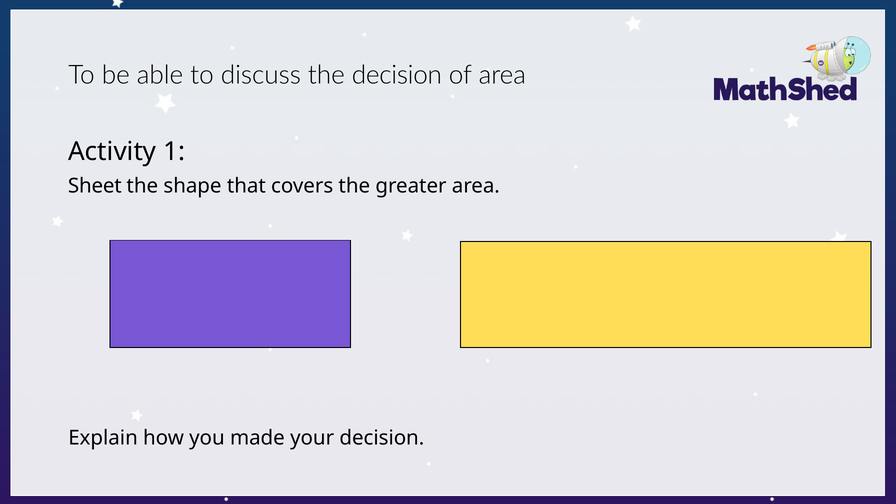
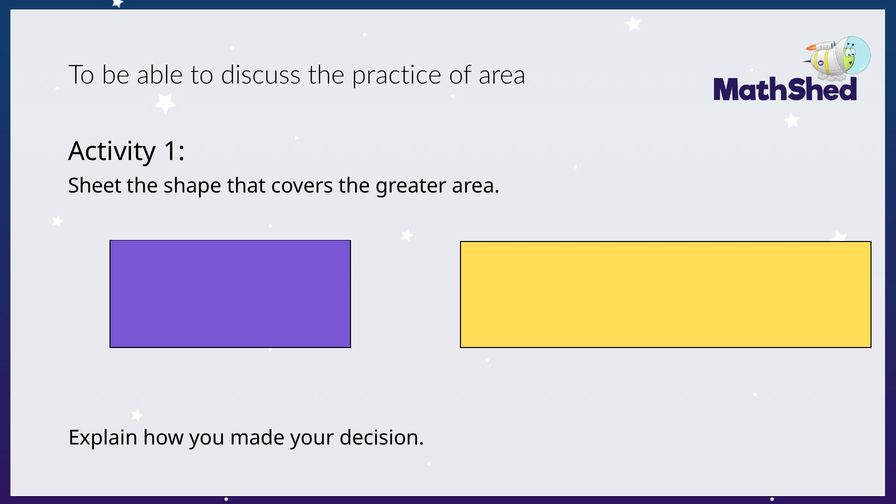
the decision: decision -> practice
